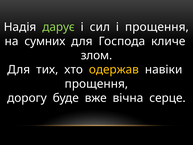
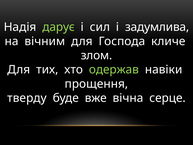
і прощення: прощення -> задумлива
сумних: сумних -> вічним
одержав colour: yellow -> light green
дорогу: дорогу -> тверду
